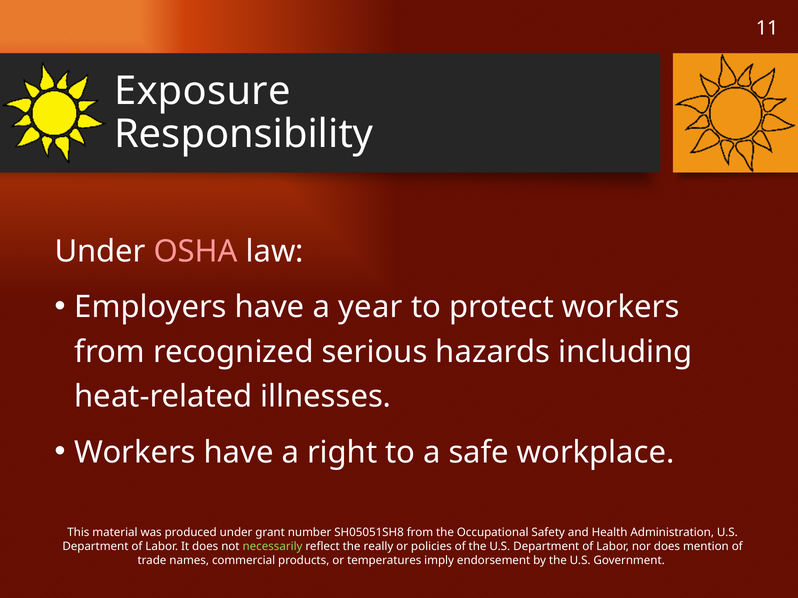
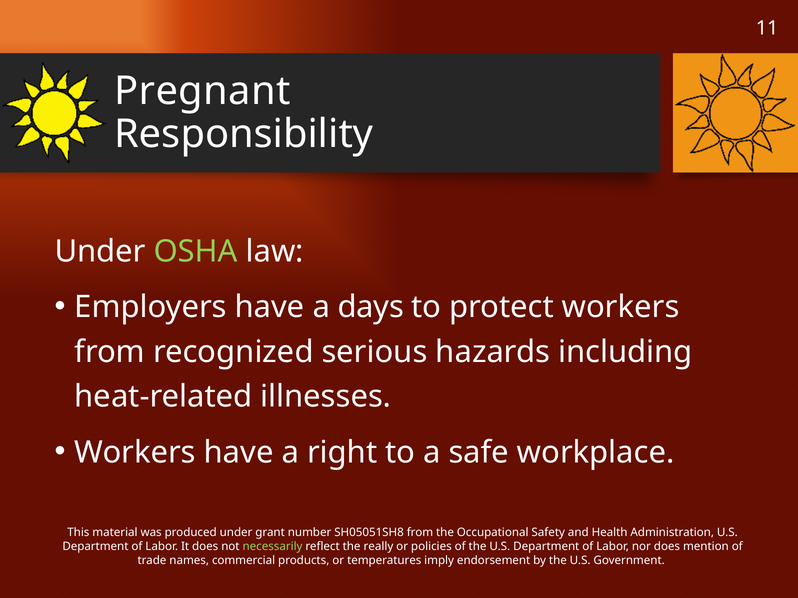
Exposure: Exposure -> Pregnant
OSHA colour: pink -> light green
year: year -> days
